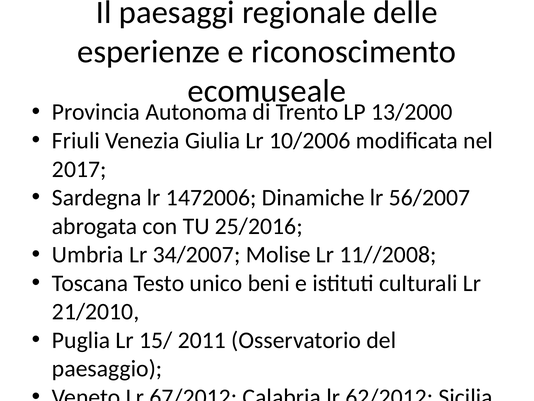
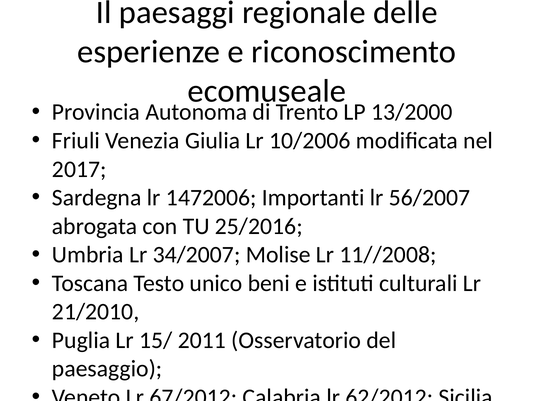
Dinamiche: Dinamiche -> Importanti
